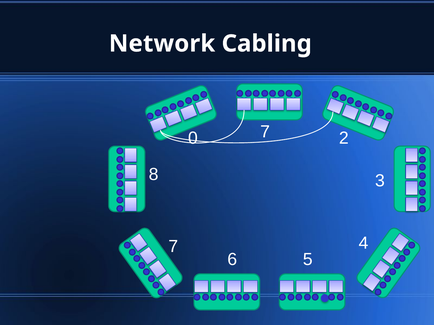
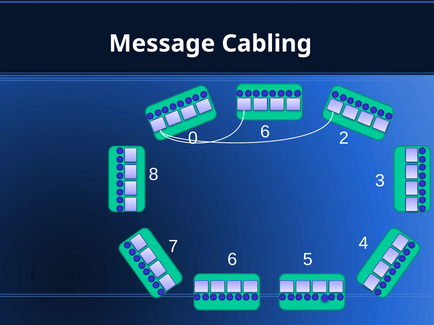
Network: Network -> Message
0 7: 7 -> 6
